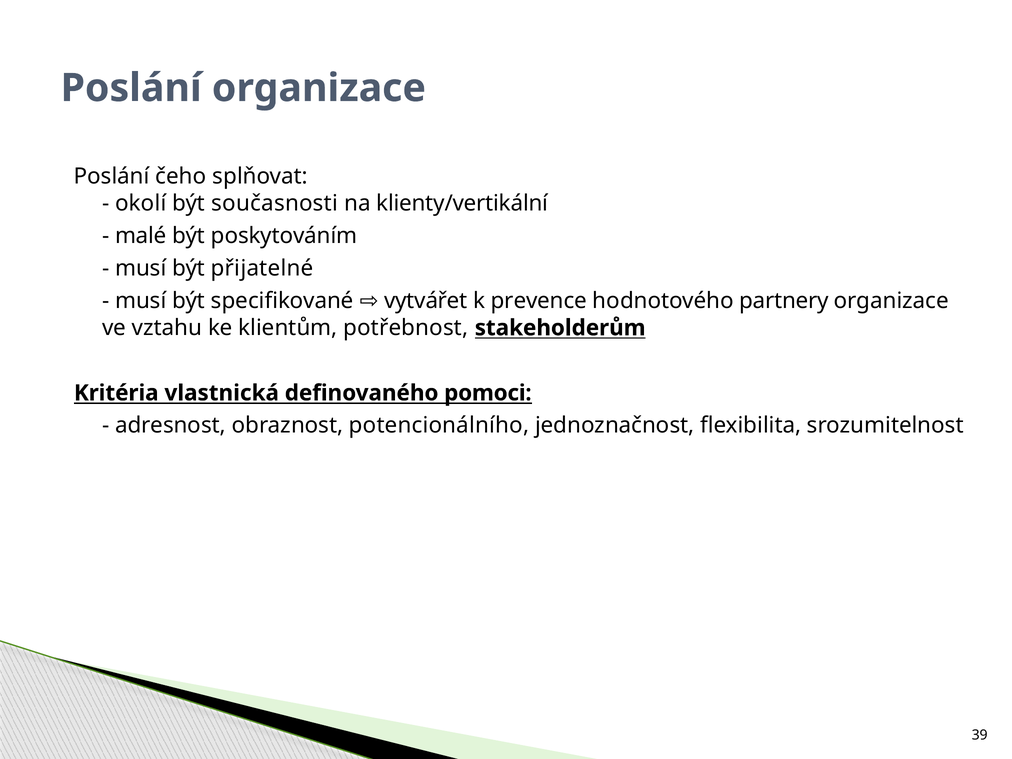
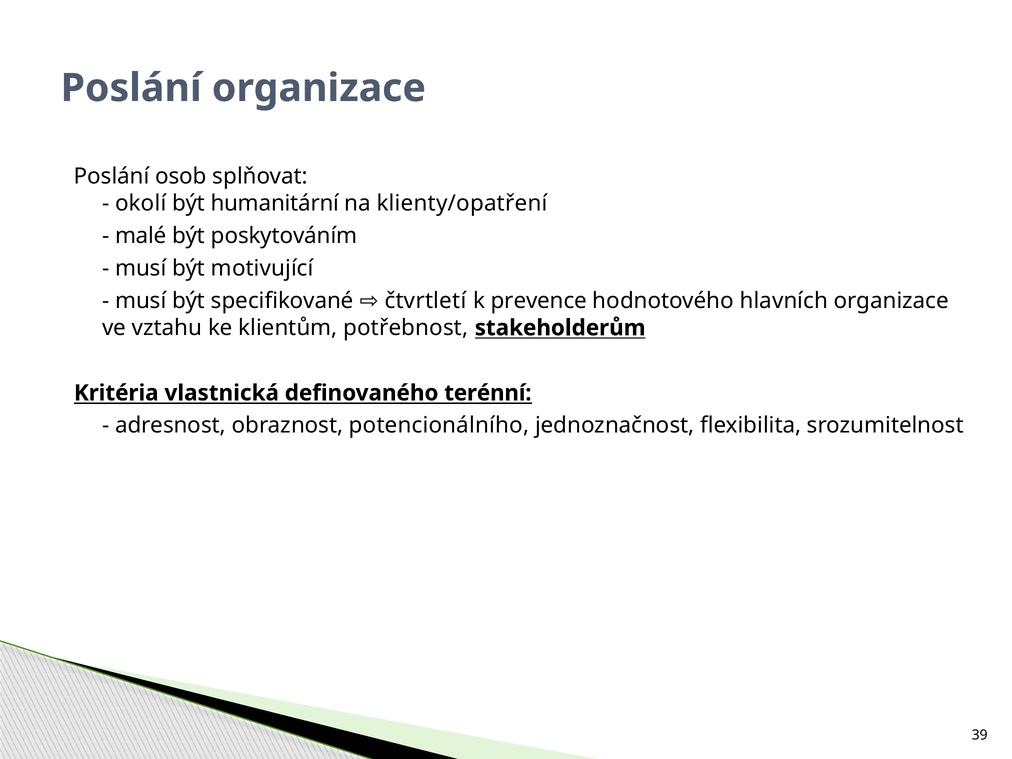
čeho: čeho -> osob
současnosti: současnosti -> humanitární
klienty/vertikální: klienty/vertikální -> klienty/opatření
přijatelné: přijatelné -> motivující
vytvářet: vytvářet -> čtvrtletí
partnery: partnery -> hlavních
pomoci: pomoci -> terénní
